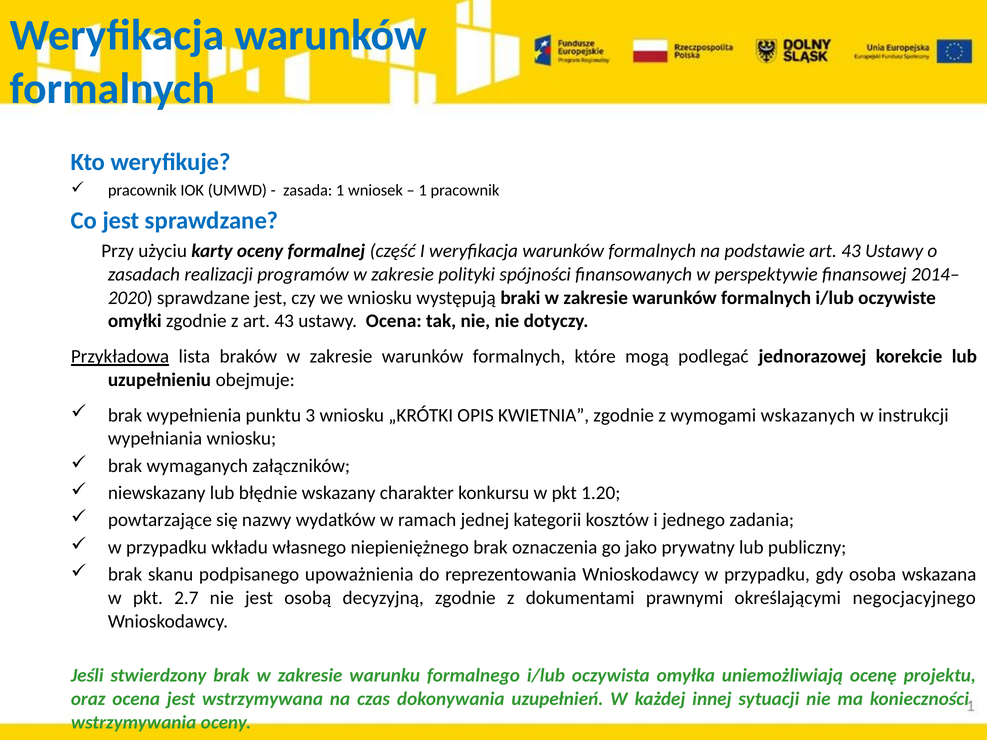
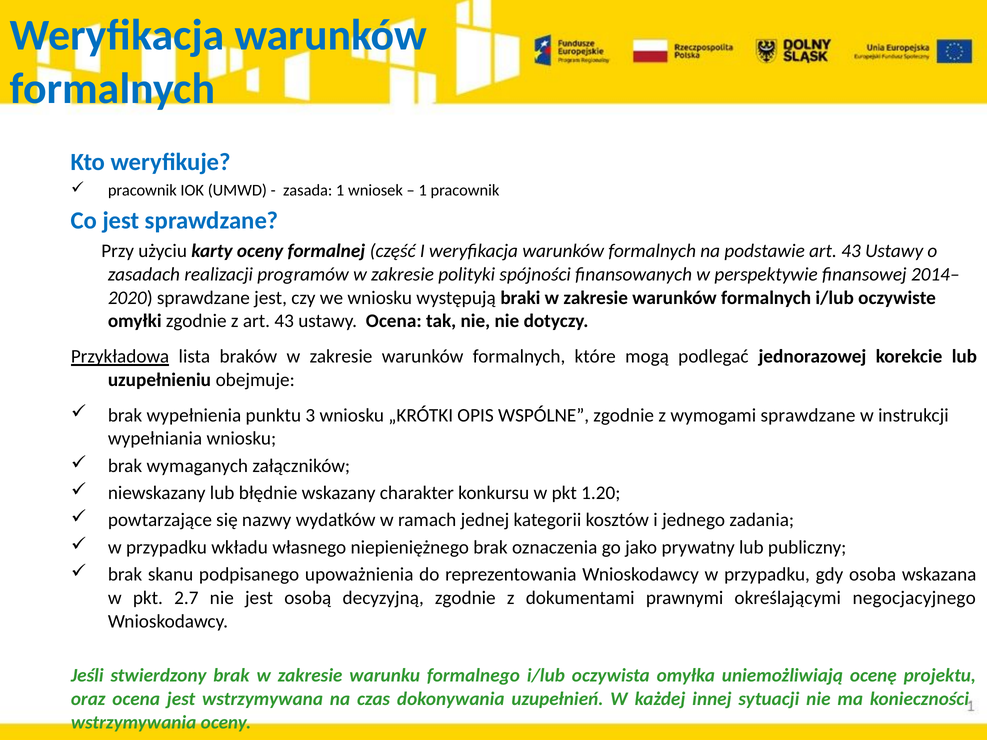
KWIETNIA: KWIETNIA -> WSPÓLNE
wymogami wskazanych: wskazanych -> sprawdzane
